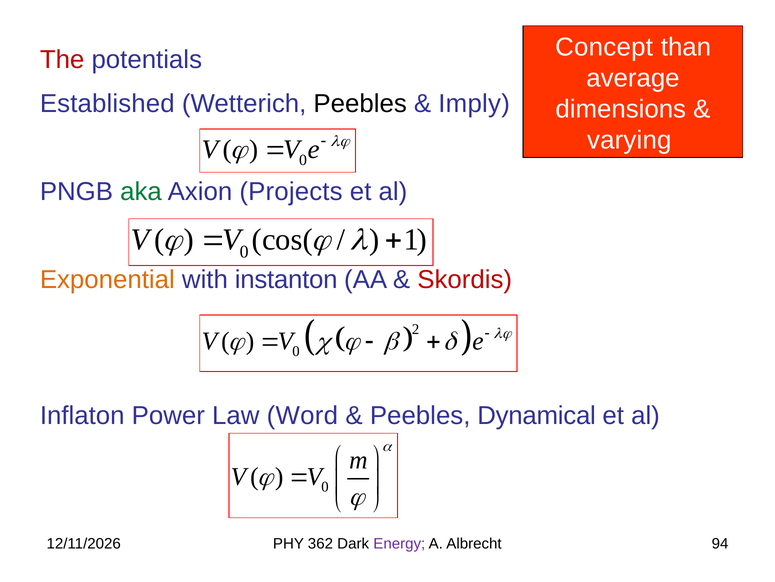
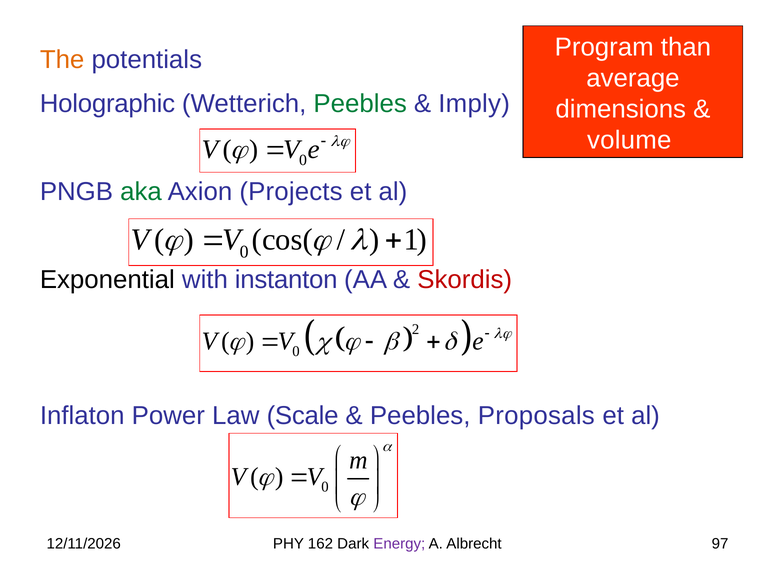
Concept: Concept -> Program
The colour: red -> orange
Established: Established -> Holographic
Peebles at (360, 104) colour: black -> green
varying: varying -> volume
Exponential colour: orange -> black
Word: Word -> Scale
Dynamical: Dynamical -> Proposals
362: 362 -> 162
94: 94 -> 97
